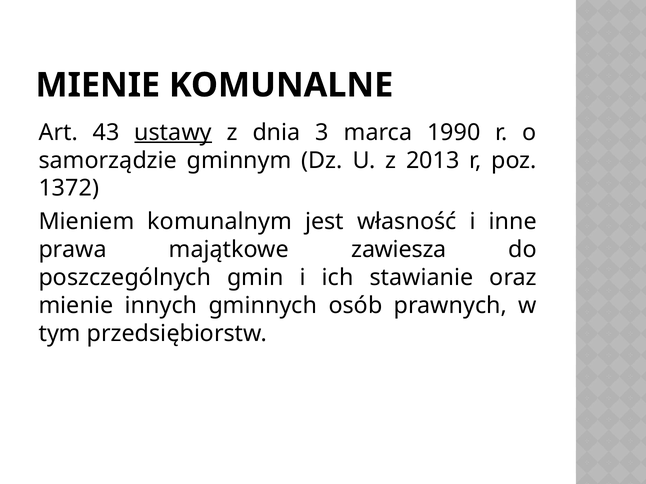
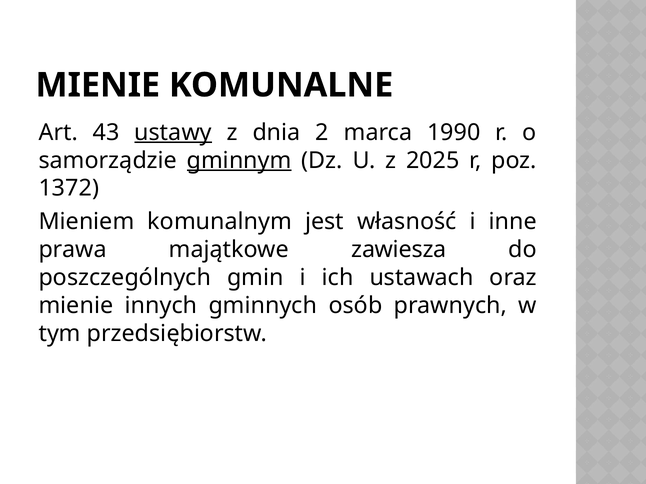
3: 3 -> 2
gminnym underline: none -> present
2013: 2013 -> 2025
stawianie: stawianie -> ustawach
